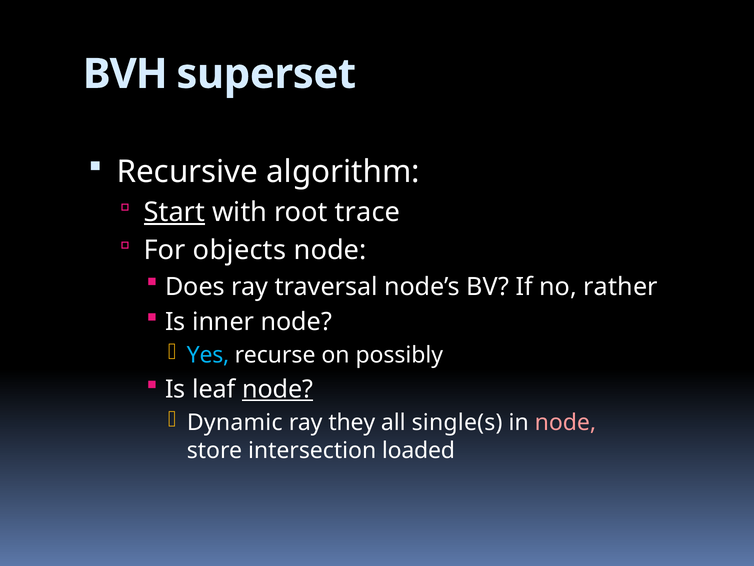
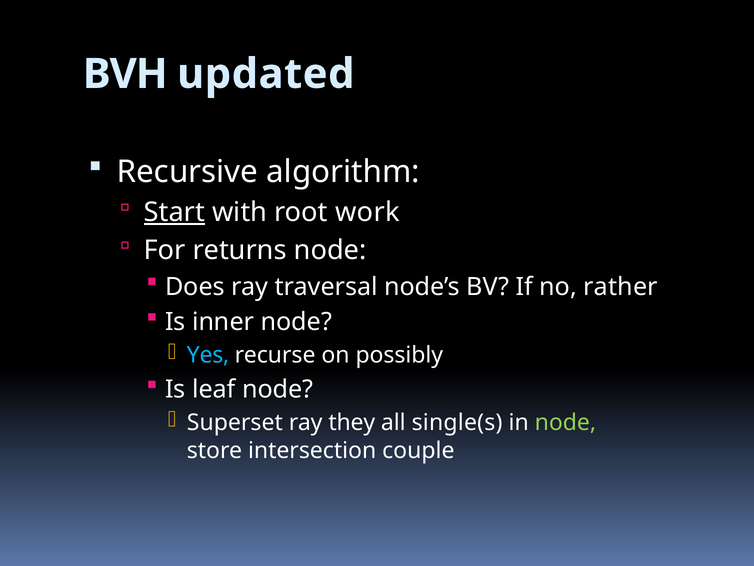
superset: superset -> updated
trace: trace -> work
objects: objects -> returns
node at (278, 389) underline: present -> none
Dynamic: Dynamic -> Superset
node at (565, 422) colour: pink -> light green
loaded: loaded -> couple
